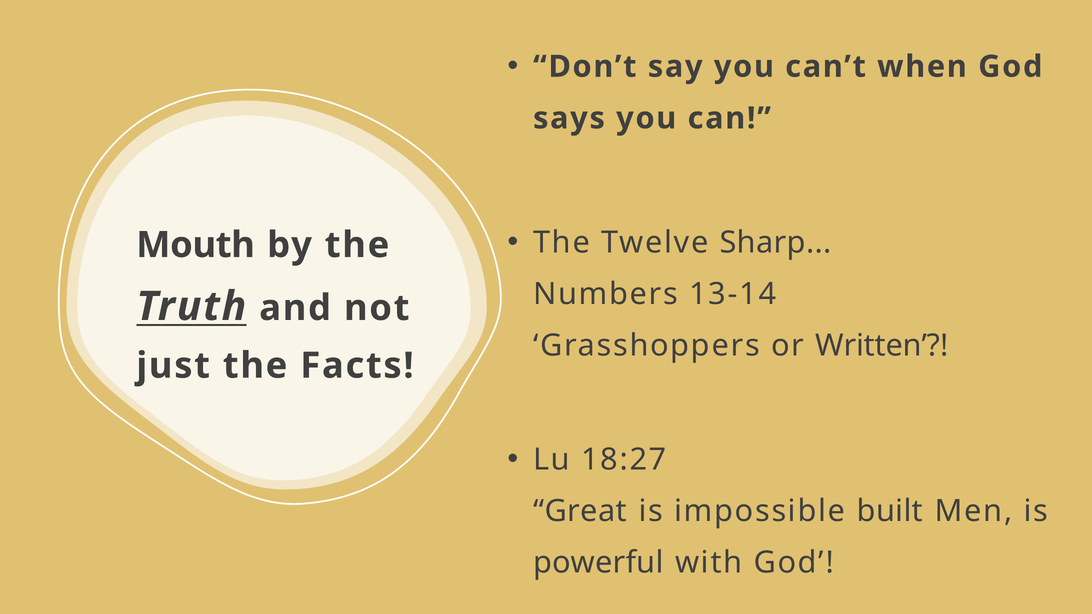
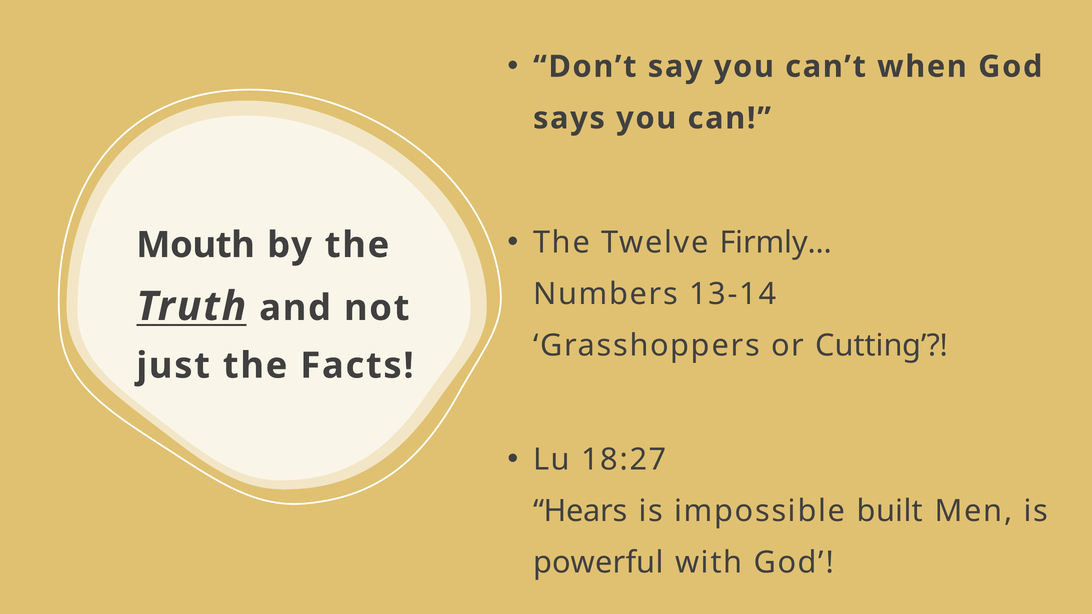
Sharp: Sharp -> Firmly
Written: Written -> Cutting
Great: Great -> Hears
